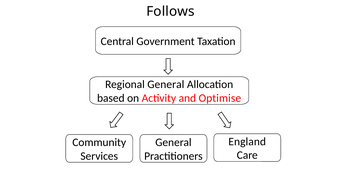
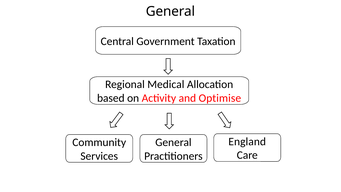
Follows at (170, 12): Follows -> General
Regional General: General -> Medical
